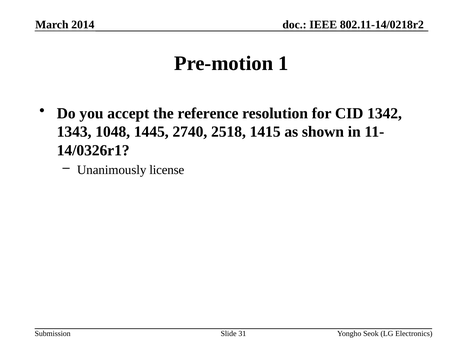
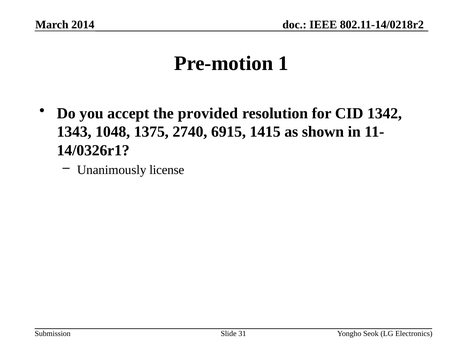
reference: reference -> provided
1445: 1445 -> 1375
2518: 2518 -> 6915
